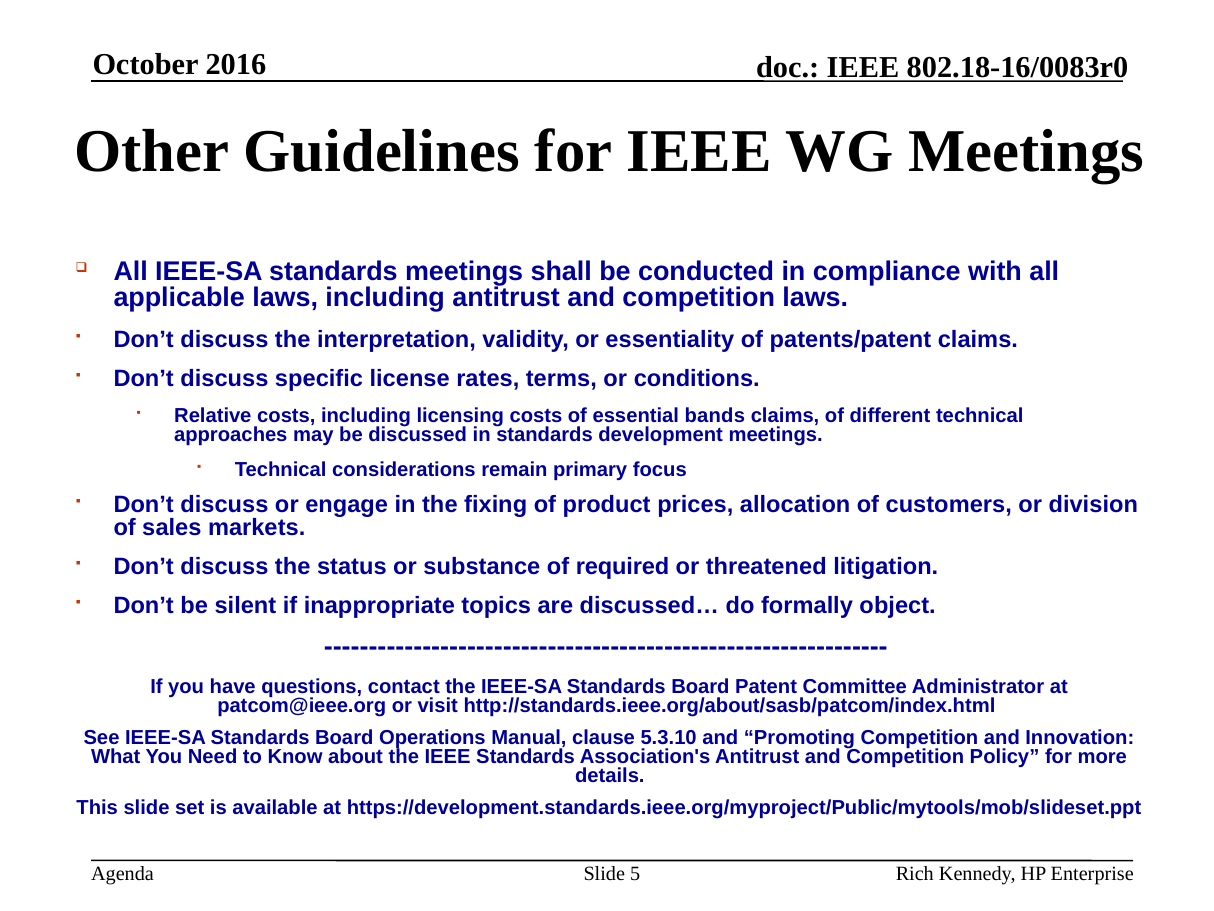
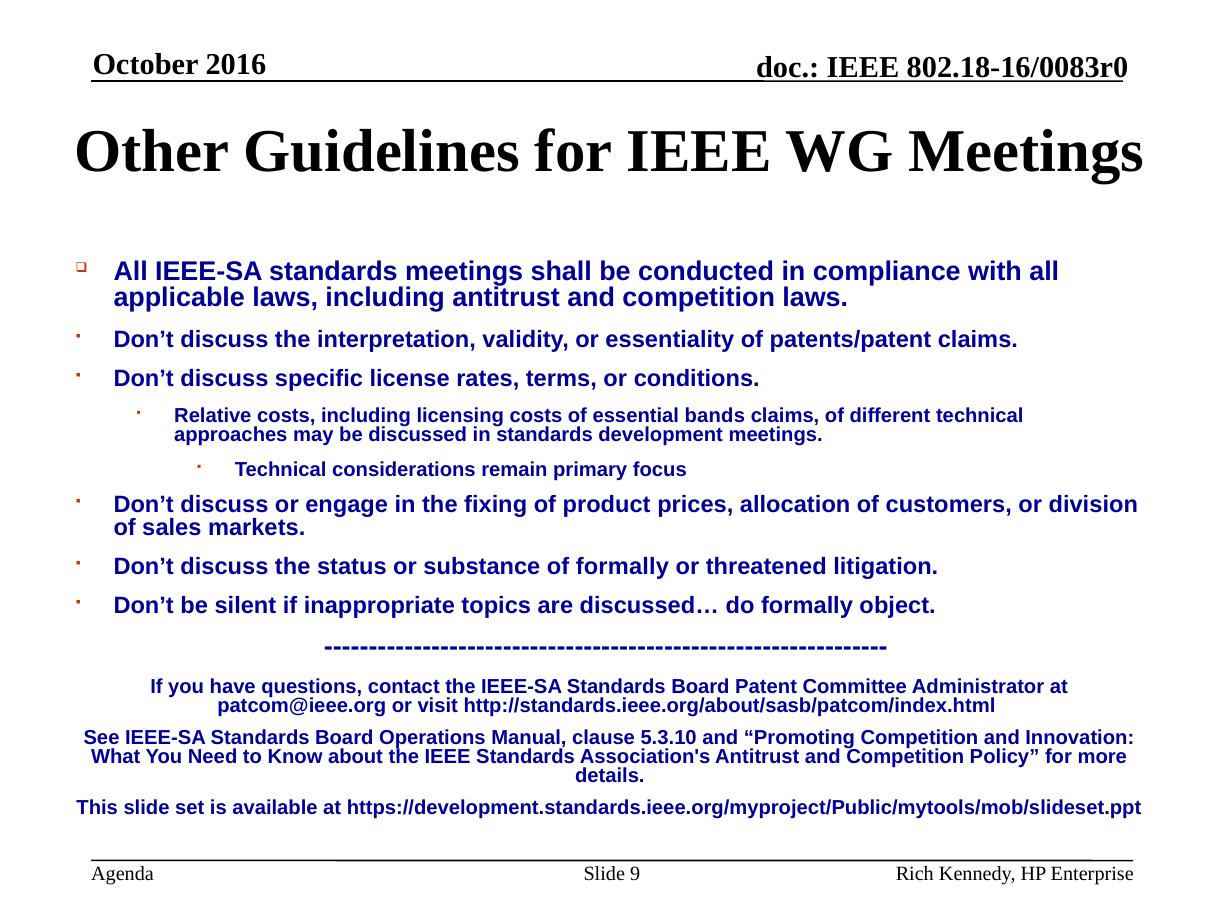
of required: required -> formally
5: 5 -> 9
